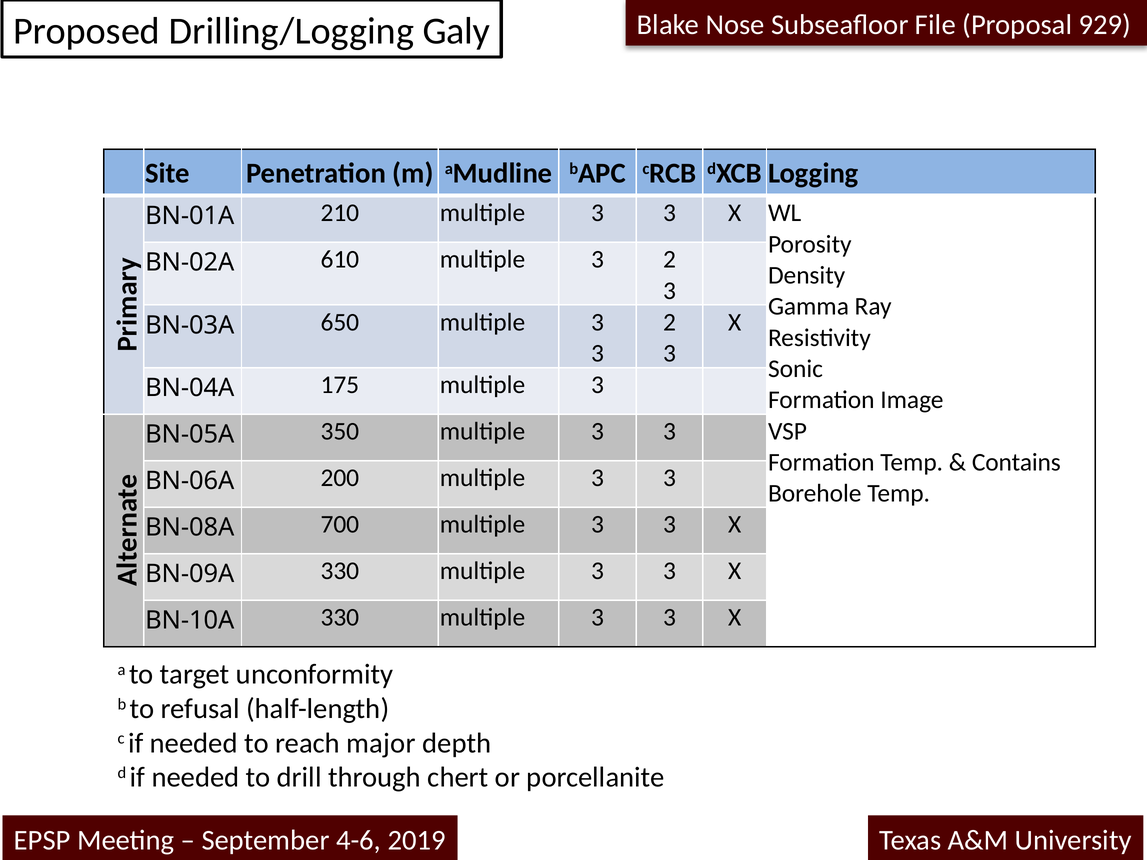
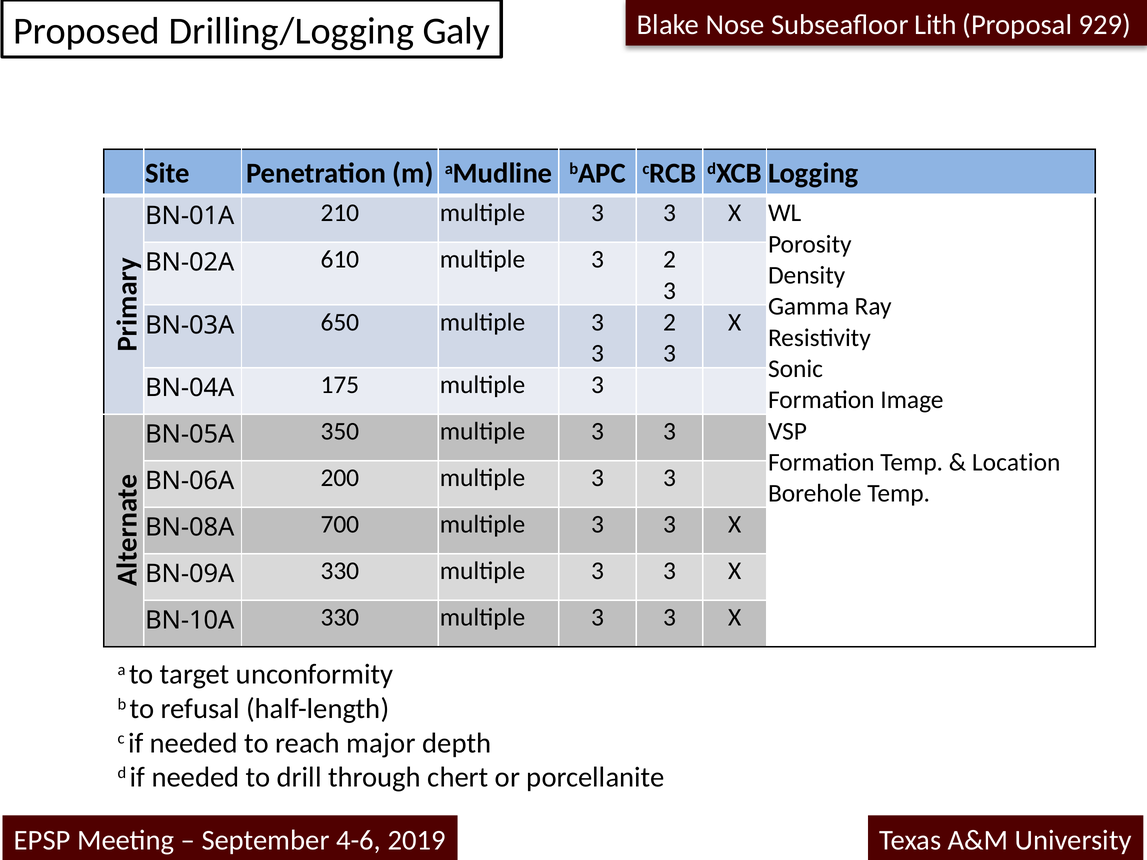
File: File -> Lith
Contains: Contains -> Location
